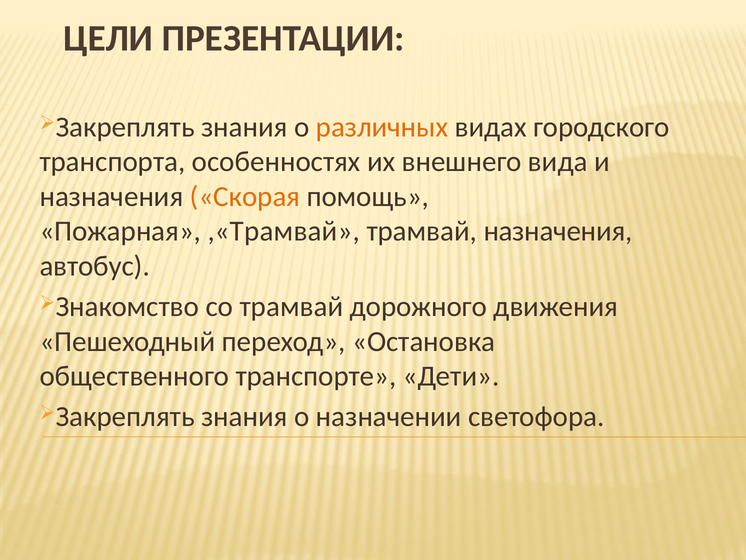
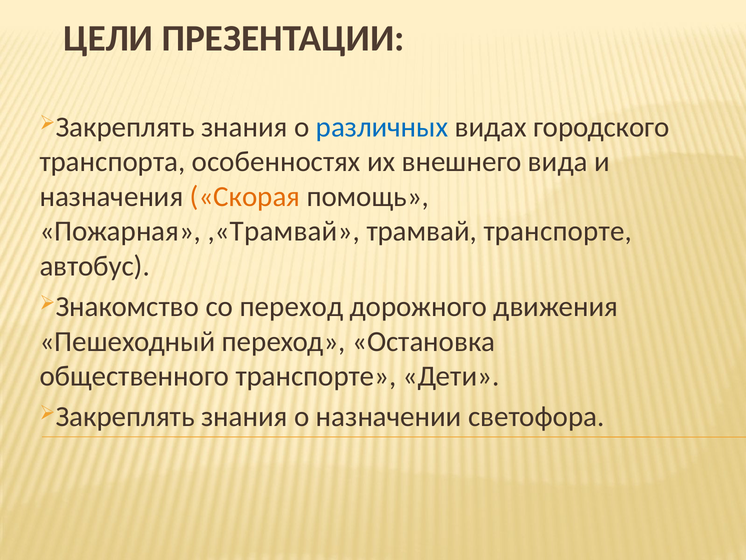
различных colour: orange -> blue
трамвай назначения: назначения -> транспорте
со трамвай: трамвай -> переход
